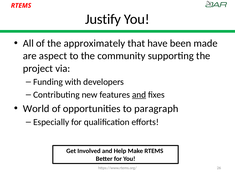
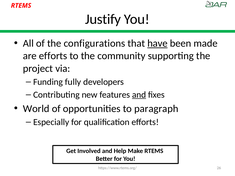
approximately: approximately -> configurations
have underline: none -> present
are aspect: aspect -> efforts
with: with -> fully
